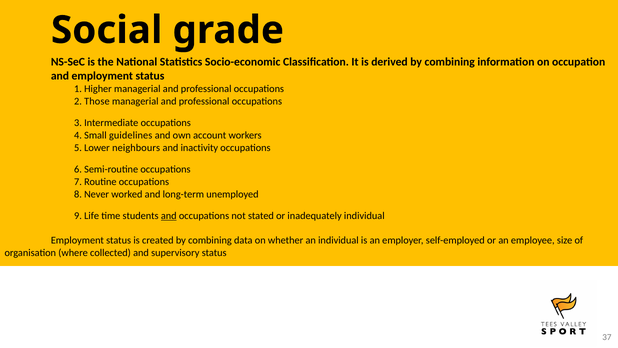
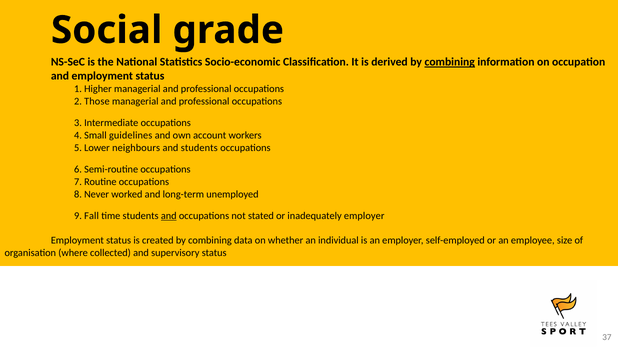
combining at (450, 62) underline: none -> present
and inactivity: inactivity -> students
Life: Life -> Fall
inadequately individual: individual -> employer
